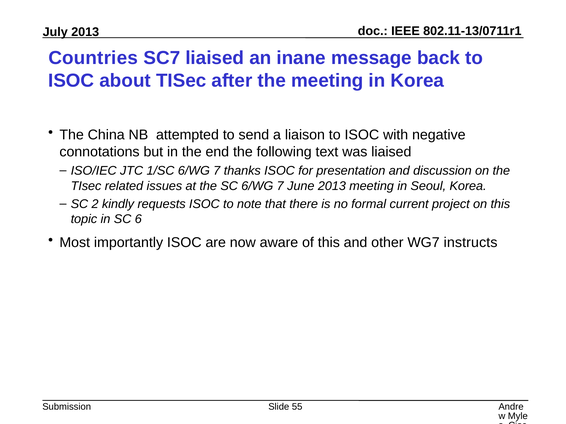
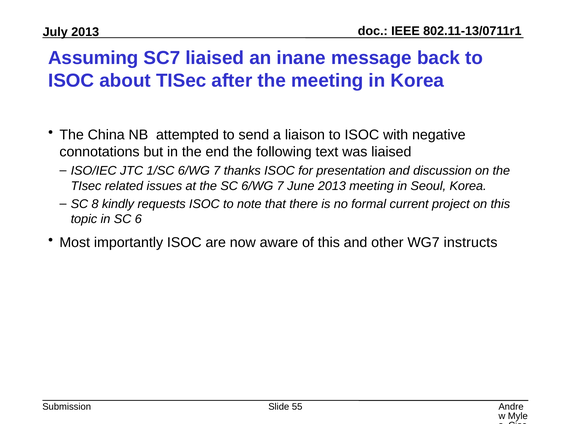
Countries: Countries -> Assuming
2: 2 -> 8
